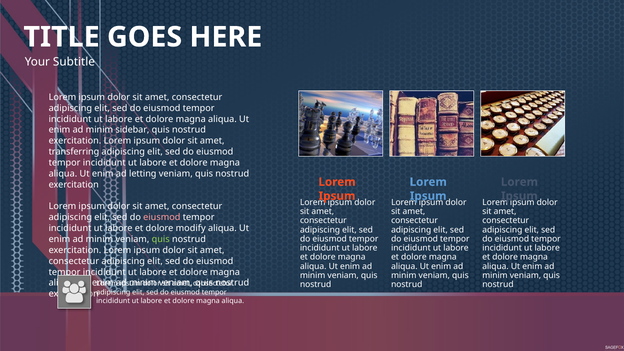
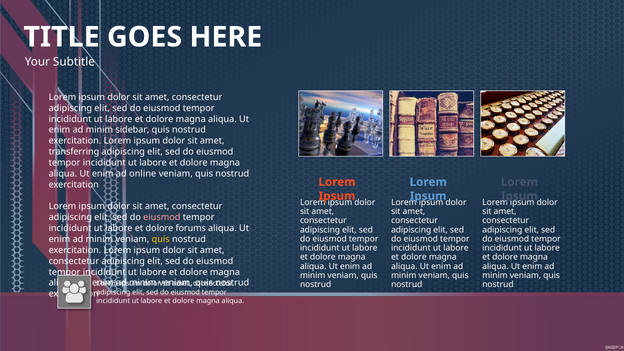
letting: letting -> online
modify: modify -> forums
quis at (161, 239) colour: light green -> yellow
